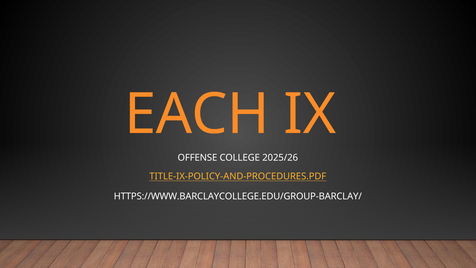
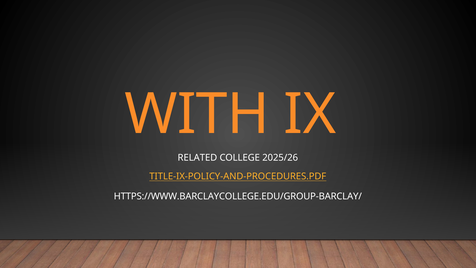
EACH: EACH -> WITH
OFFENSE: OFFENSE -> RELATED
